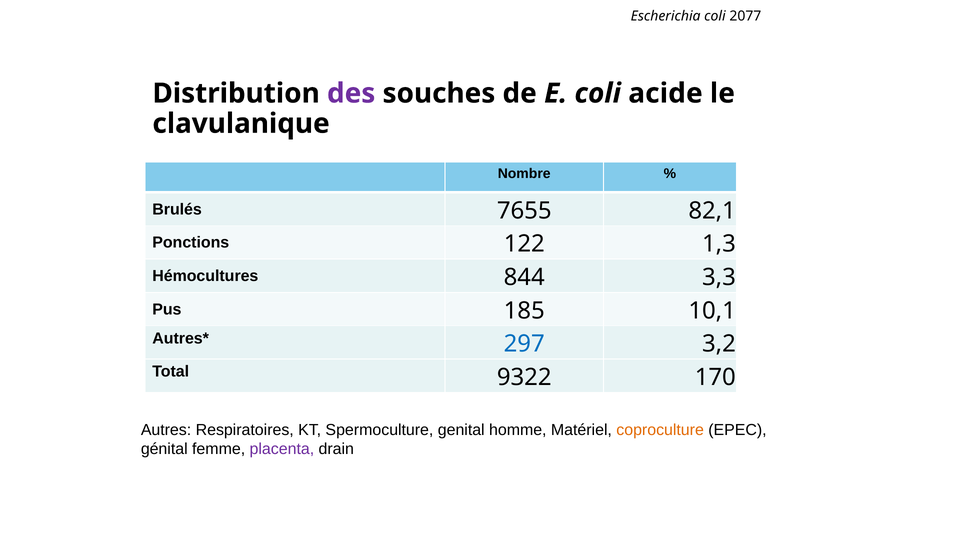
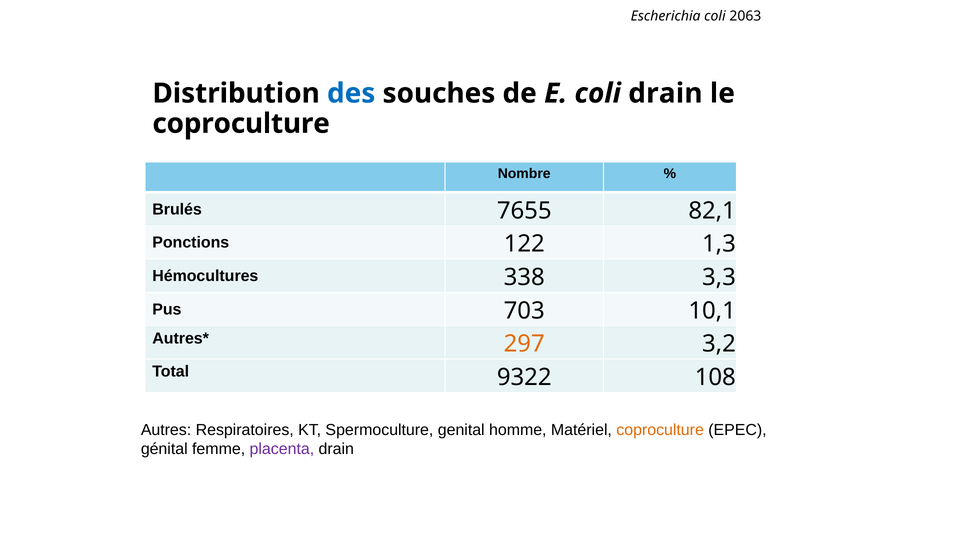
2077: 2077 -> 2063
des colour: purple -> blue
coli acide: acide -> drain
clavulanique at (241, 124): clavulanique -> coproculture
844: 844 -> 338
185: 185 -> 703
297 colour: blue -> orange
170: 170 -> 108
